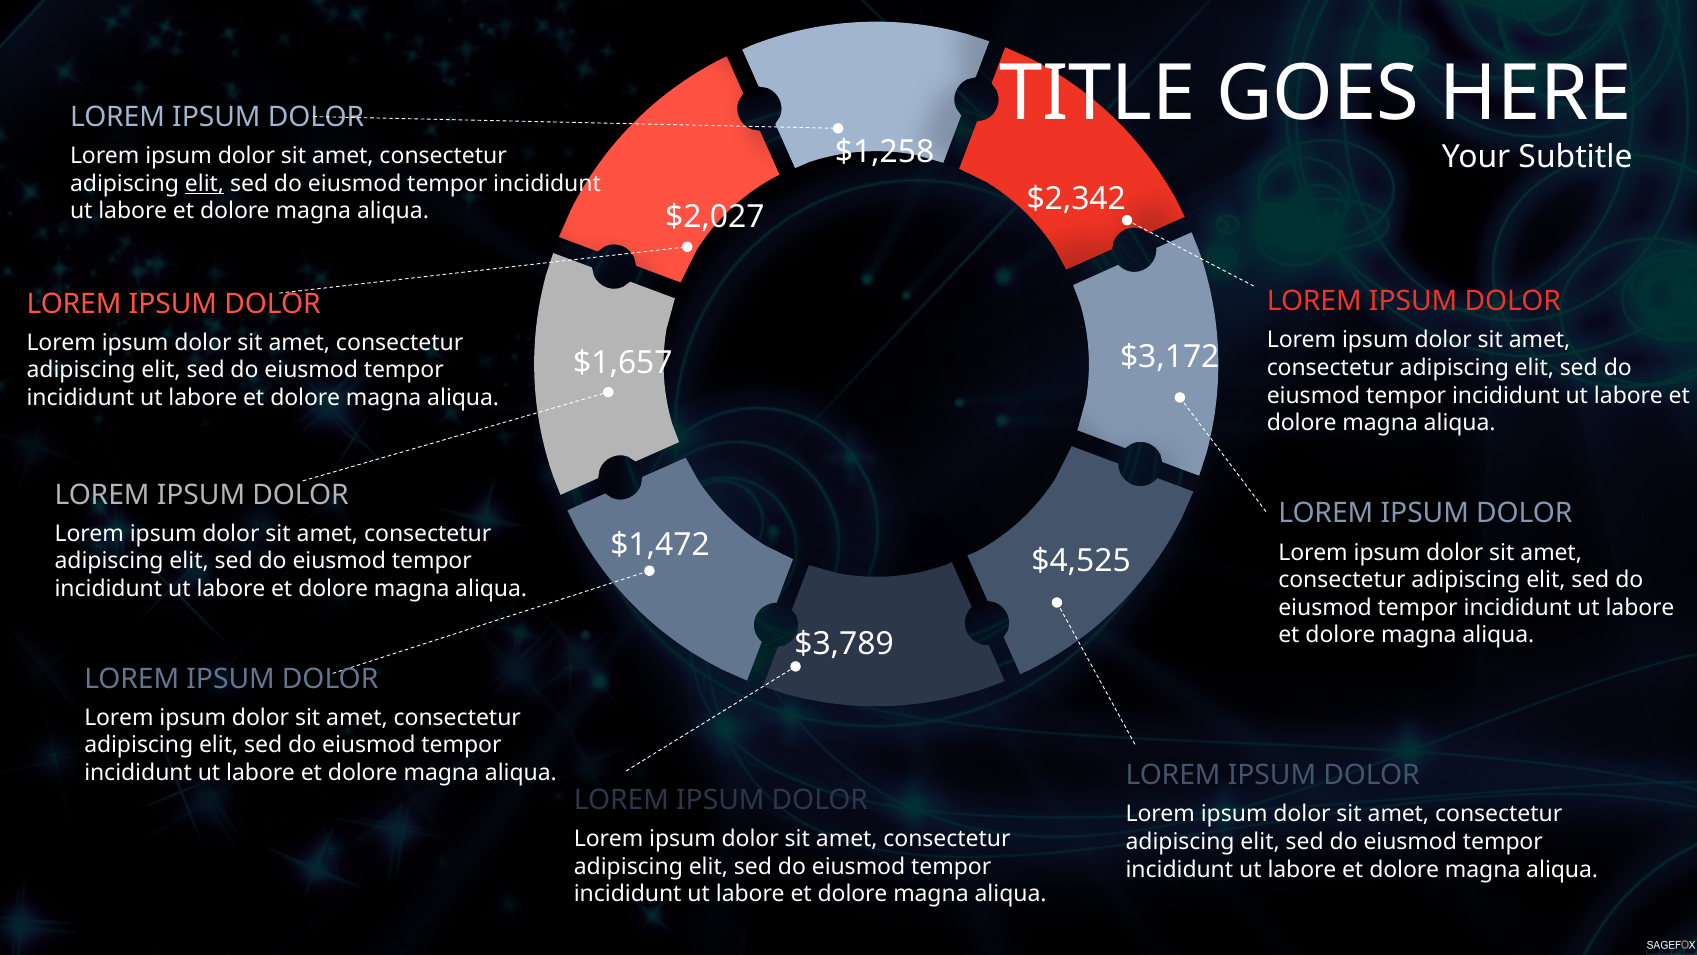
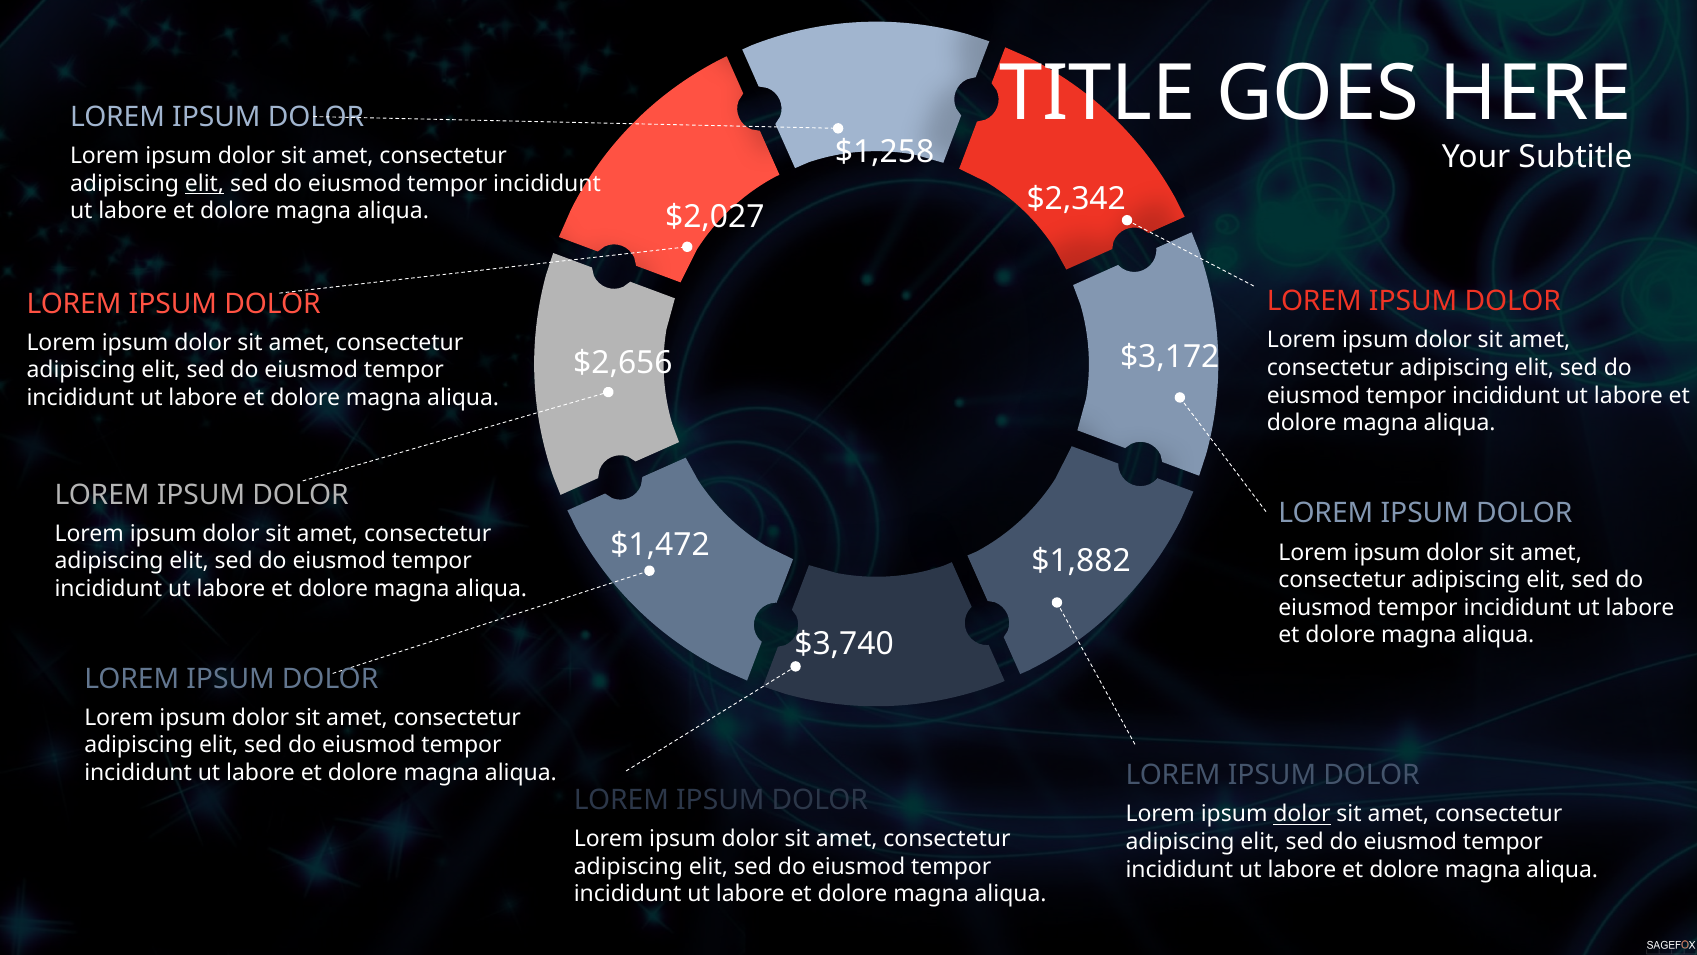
$1,657: $1,657 -> $2,656
$4,525: $4,525 -> $1,882
$3,789: $3,789 -> $3,740
dolor at (1302, 814) underline: none -> present
